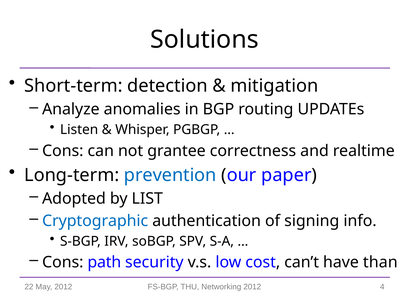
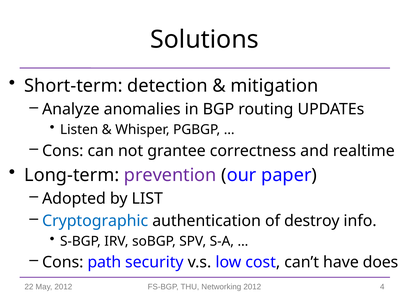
prevention colour: blue -> purple
signing: signing -> destroy
than: than -> does
